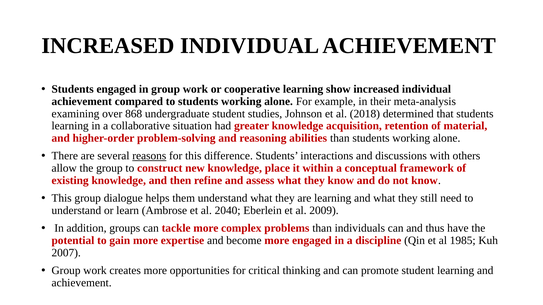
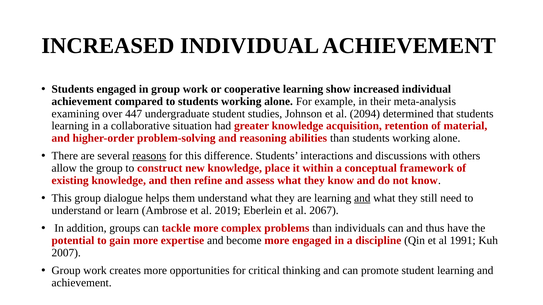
868: 868 -> 447
2018: 2018 -> 2094
and at (362, 198) underline: none -> present
2040: 2040 -> 2019
2009: 2009 -> 2067
1985: 1985 -> 1991
